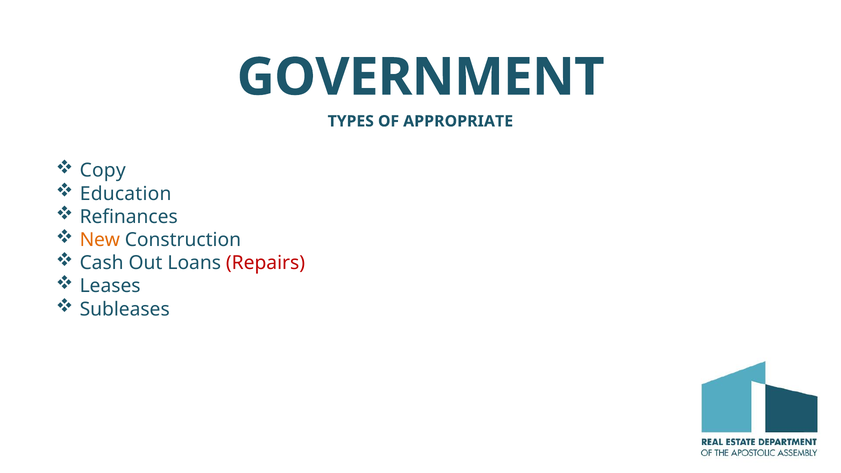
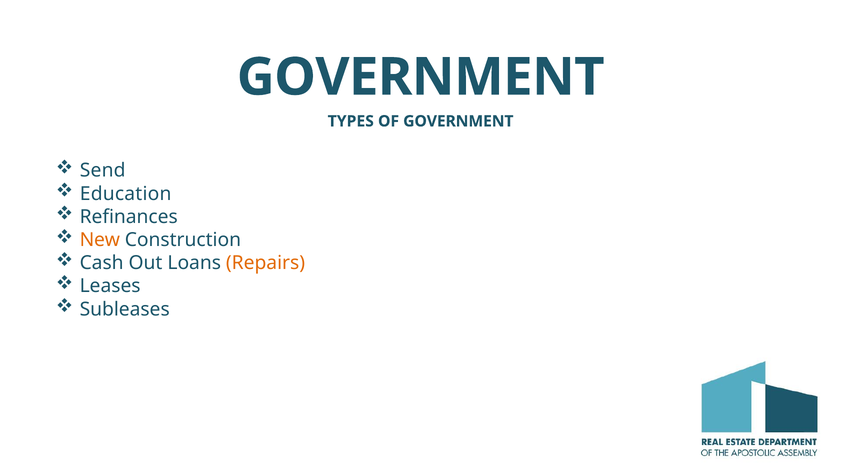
OF APPROPRIATE: APPROPRIATE -> GOVERNMENT
Copy: Copy -> Send
Repairs colour: red -> orange
